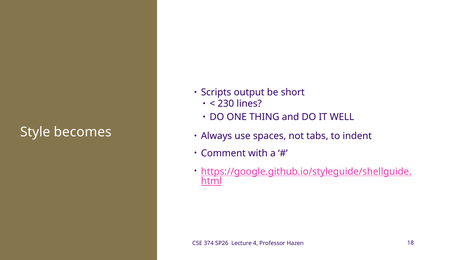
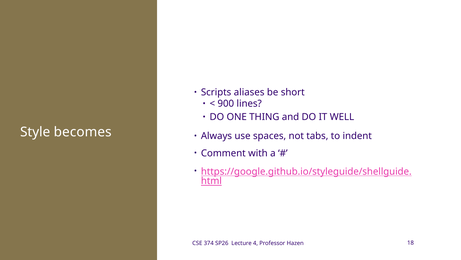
output: output -> aliases
230: 230 -> 900
